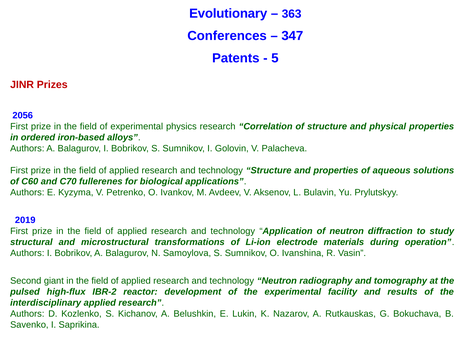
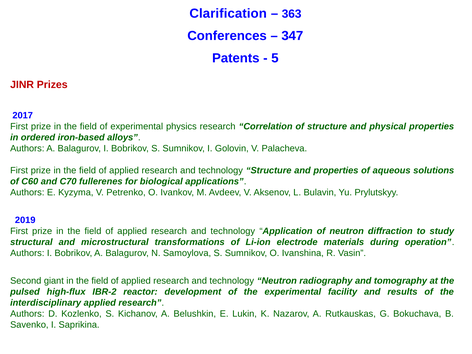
Evolutionary: Evolutionary -> Clarification
2056: 2056 -> 2017
